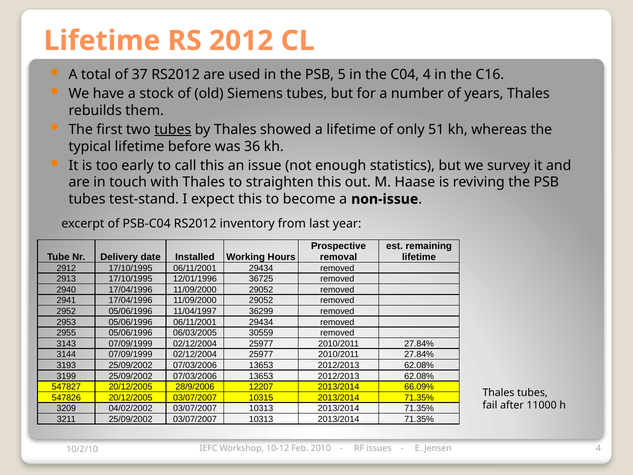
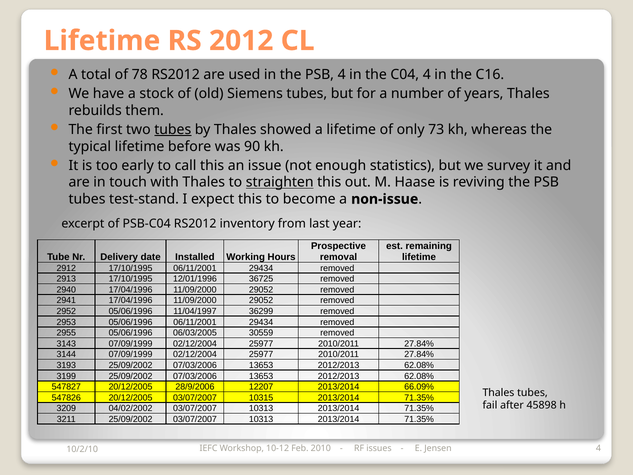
37: 37 -> 78
PSB 5: 5 -> 4
51: 51 -> 73
36: 36 -> 90
straighten underline: none -> present
11000: 11000 -> 45898
